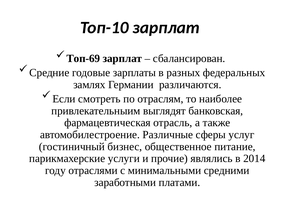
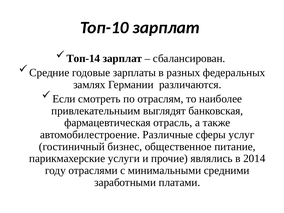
Топ-69: Топ-69 -> Топ-14
